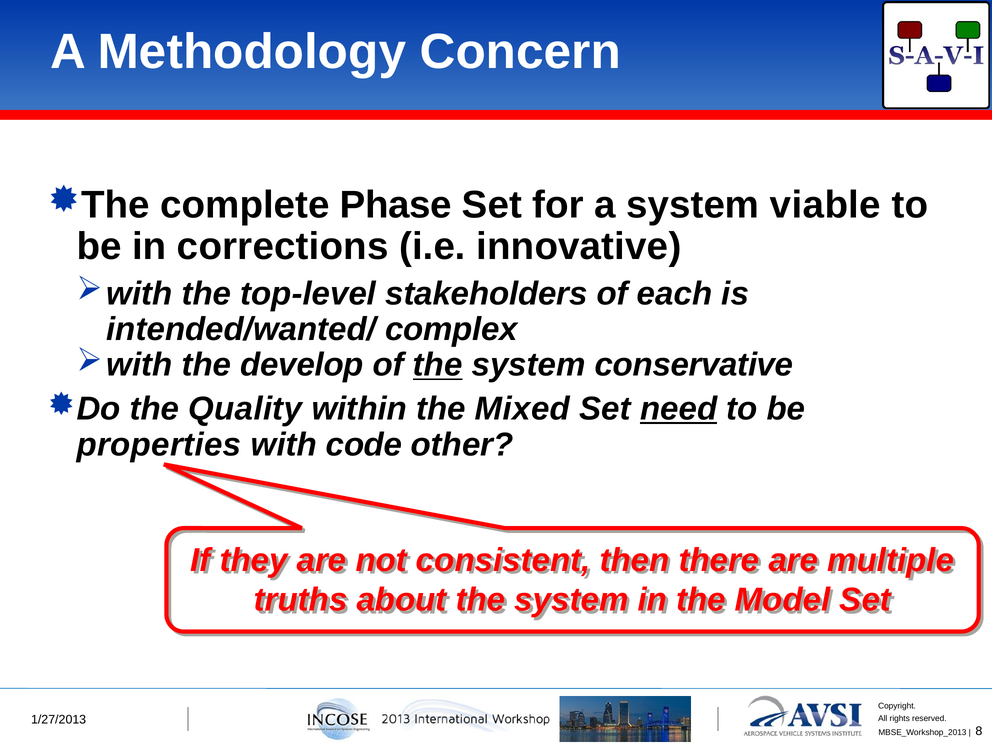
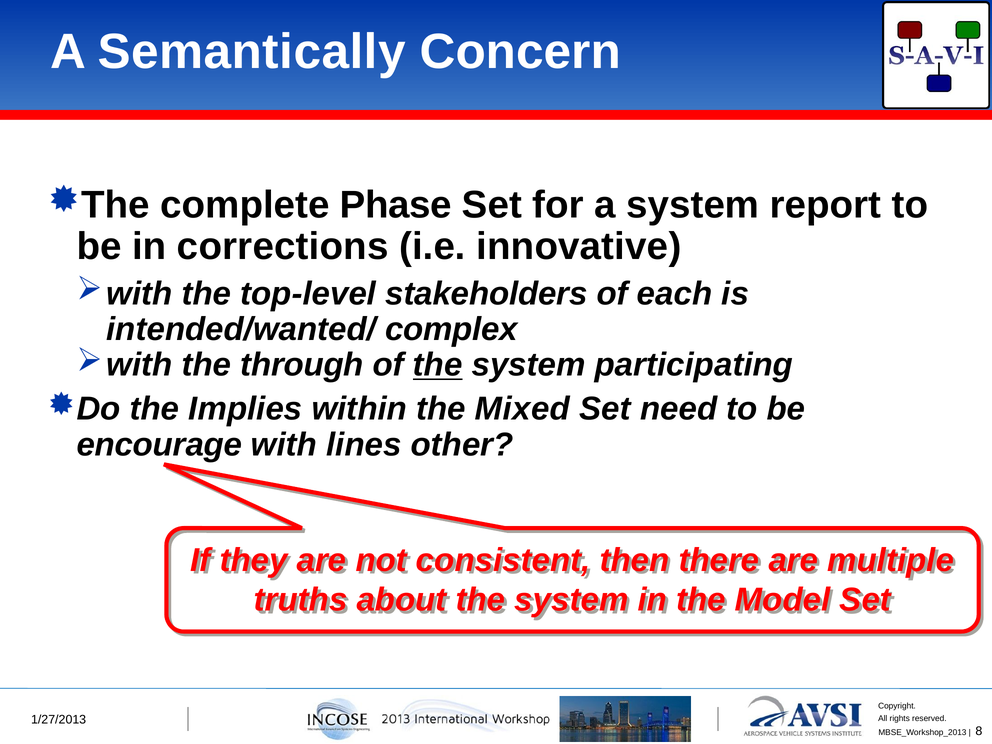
Methodology: Methodology -> Semantically
viable: viable -> report
develop: develop -> through
conservative: conservative -> participating
Quality: Quality -> Implies
need underline: present -> none
properties: properties -> encourage
code: code -> lines
